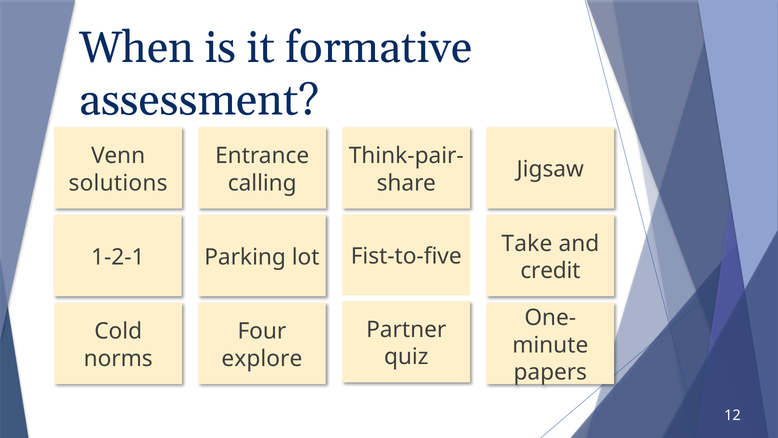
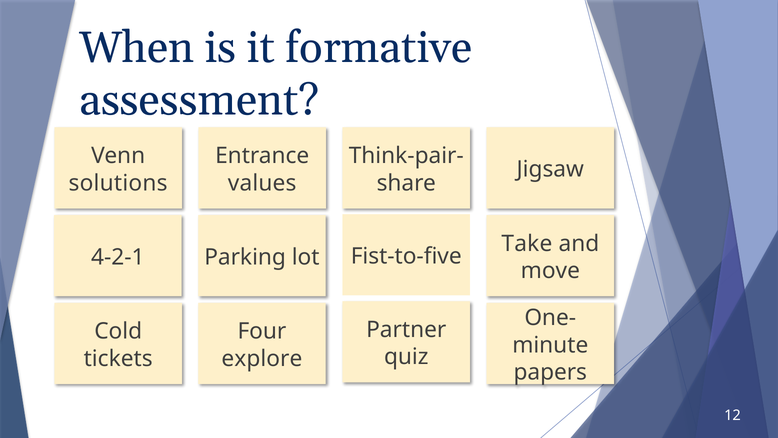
calling: calling -> values
1-2-1: 1-2-1 -> 4-2-1
credit: credit -> move
norms: norms -> tickets
